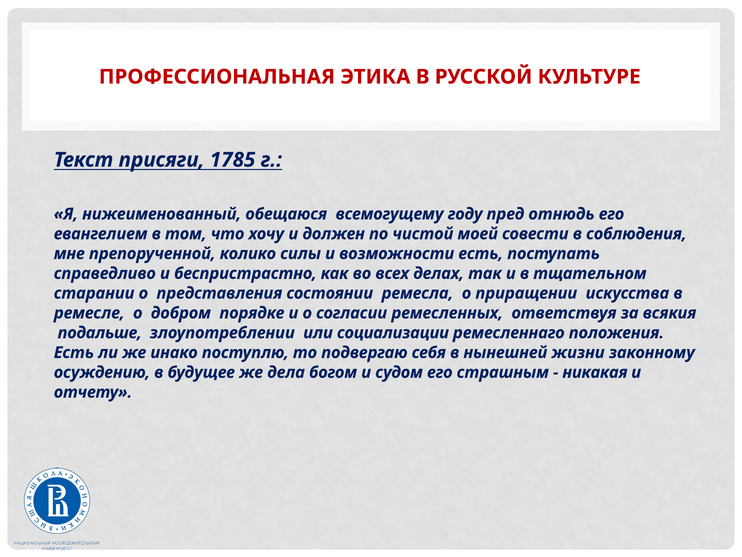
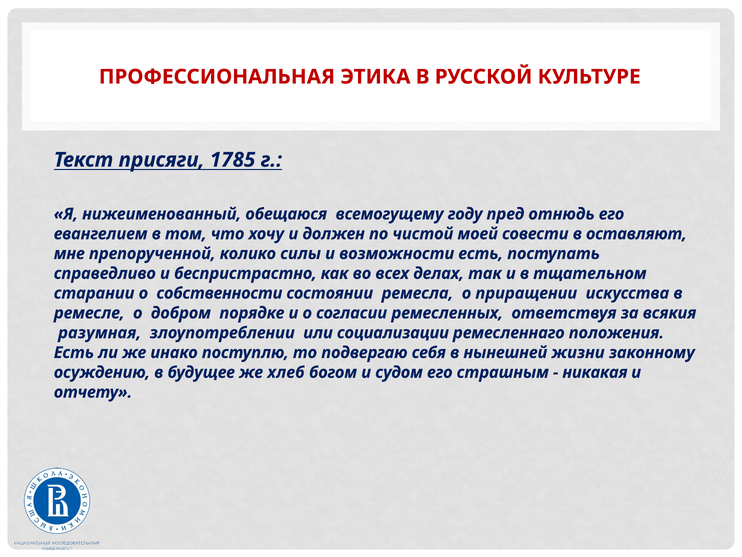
соблюдения: соблюдения -> оставляют
представления: представления -> собственности
подальше: подальше -> разумная
дела: дела -> хлеб
